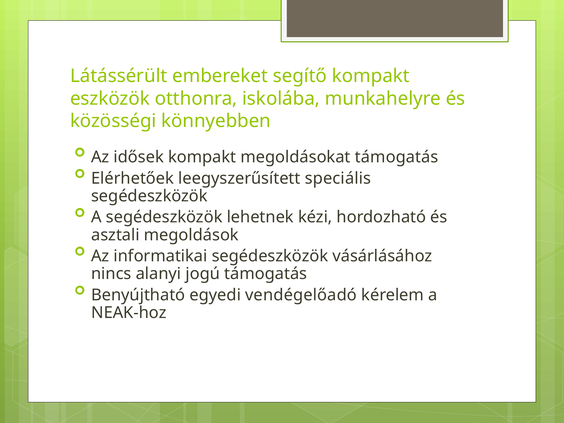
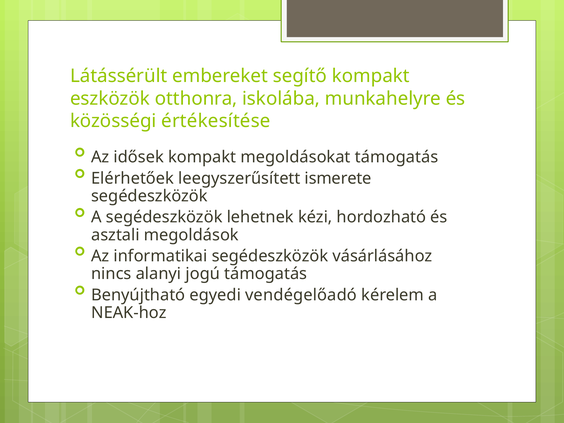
könnyebben: könnyebben -> értékesítése
speciális: speciális -> ismerete
